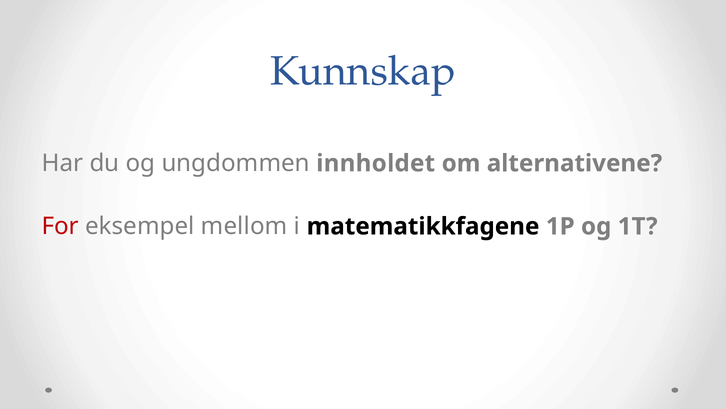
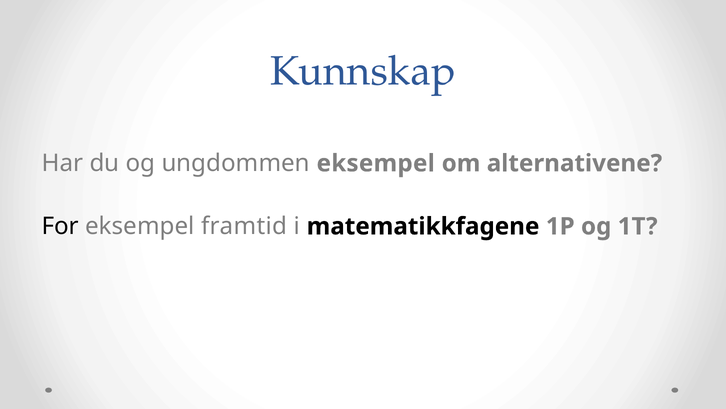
ungdommen innholdet: innholdet -> eksempel
For colour: red -> black
mellom: mellom -> framtid
